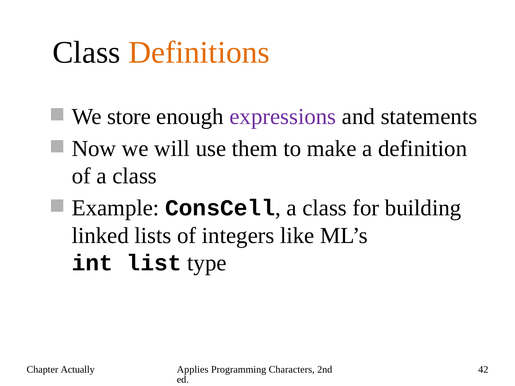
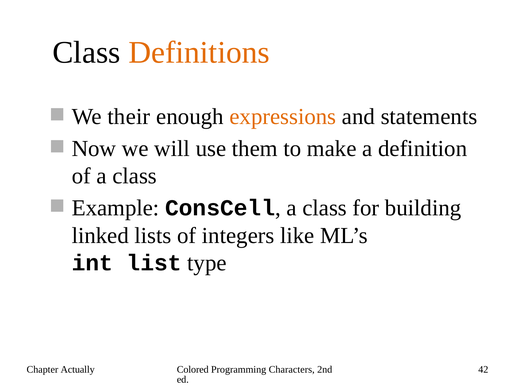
store: store -> their
expressions colour: purple -> orange
Applies: Applies -> Colored
